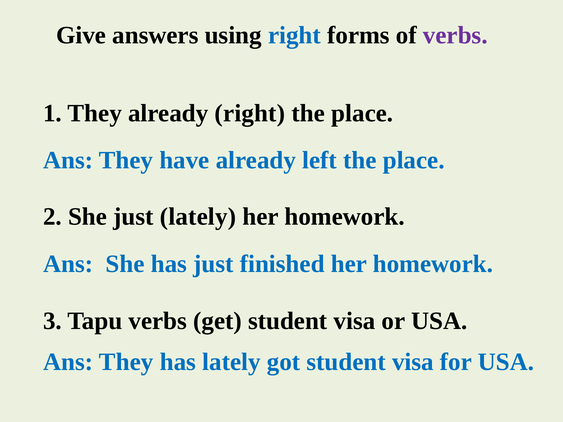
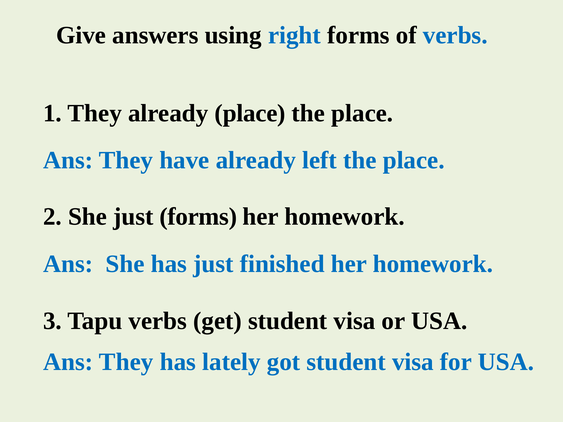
verbs at (455, 35) colour: purple -> blue
already right: right -> place
just lately: lately -> forms
